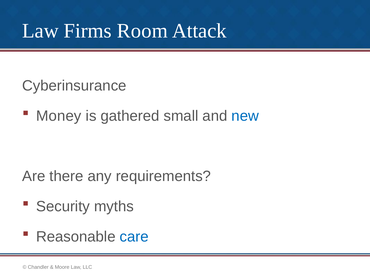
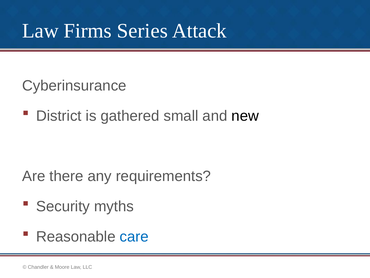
Room: Room -> Series
Money: Money -> District
new colour: blue -> black
